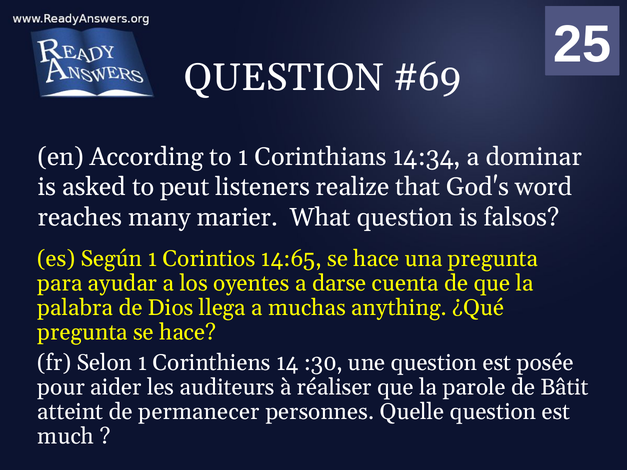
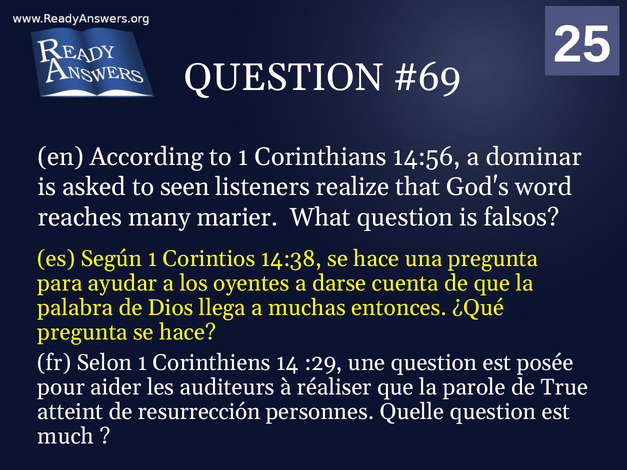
14:34: 14:34 -> 14:56
peut: peut -> seen
14:65: 14:65 -> 14:38
anything: anything -> entonces
:30: :30 -> :29
Bâtit: Bâtit -> True
permanecer: permanecer -> resurrección
